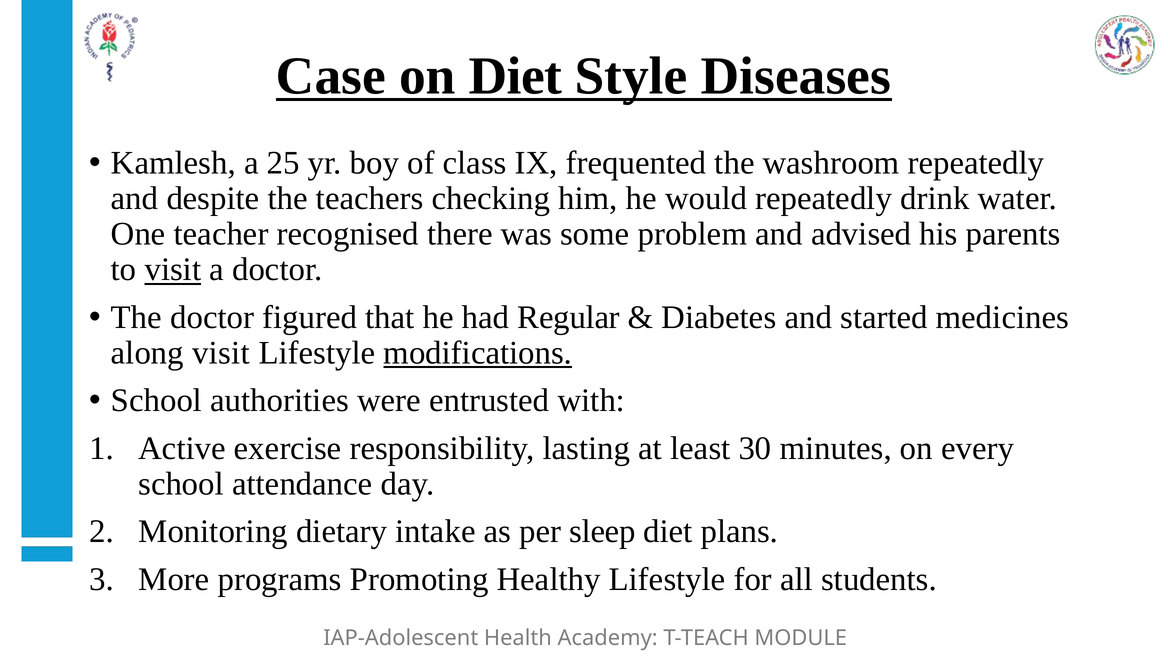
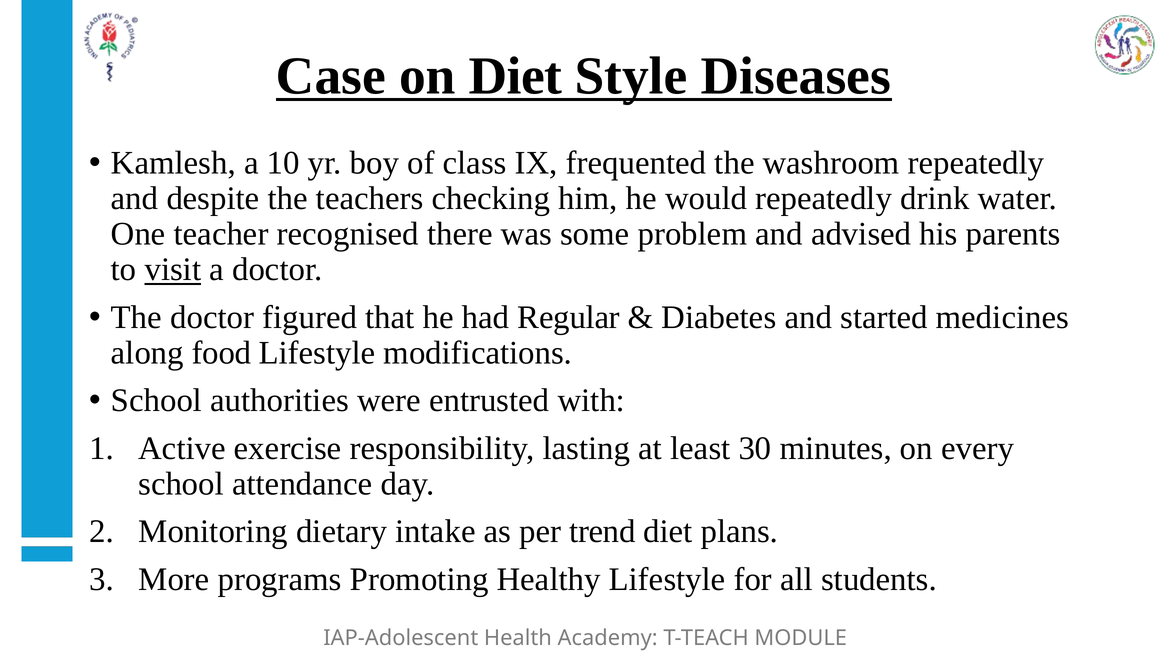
25: 25 -> 10
along visit: visit -> food
modifications underline: present -> none
sleep: sleep -> trend
